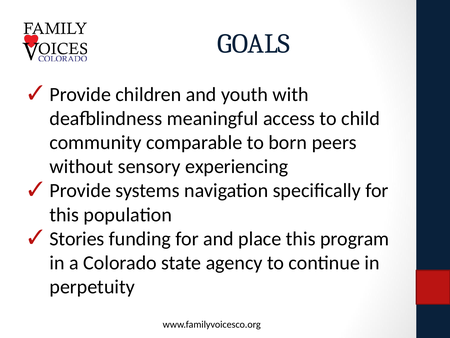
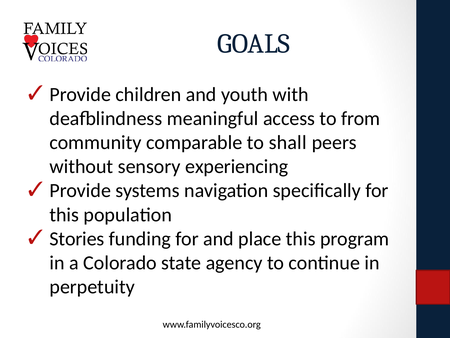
child: child -> from
born: born -> shall
